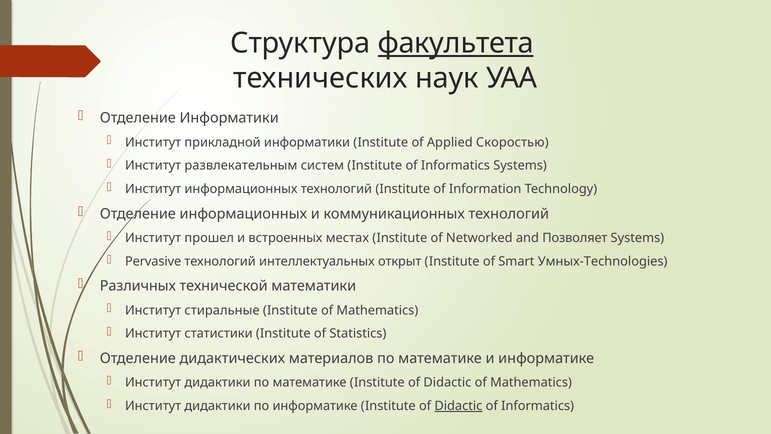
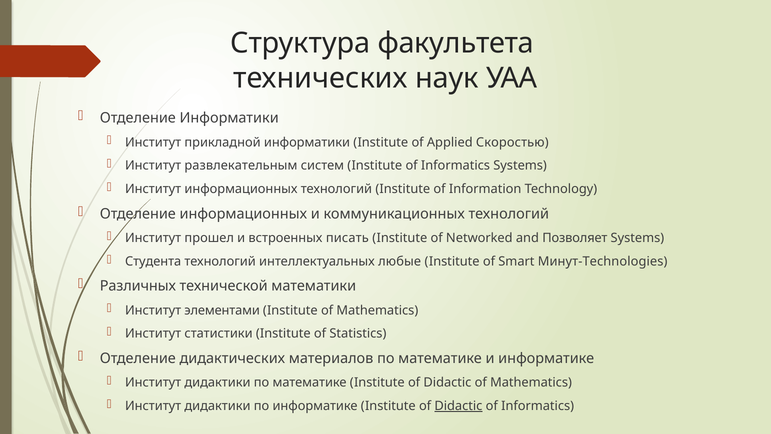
факультета underline: present -> none
местах: местах -> писать
Pervasive: Pervasive -> Студента
открыт: открыт -> любые
Умных-Technologies: Умных-Technologies -> Минут-Technologies
стиральные: стиральные -> элементами
